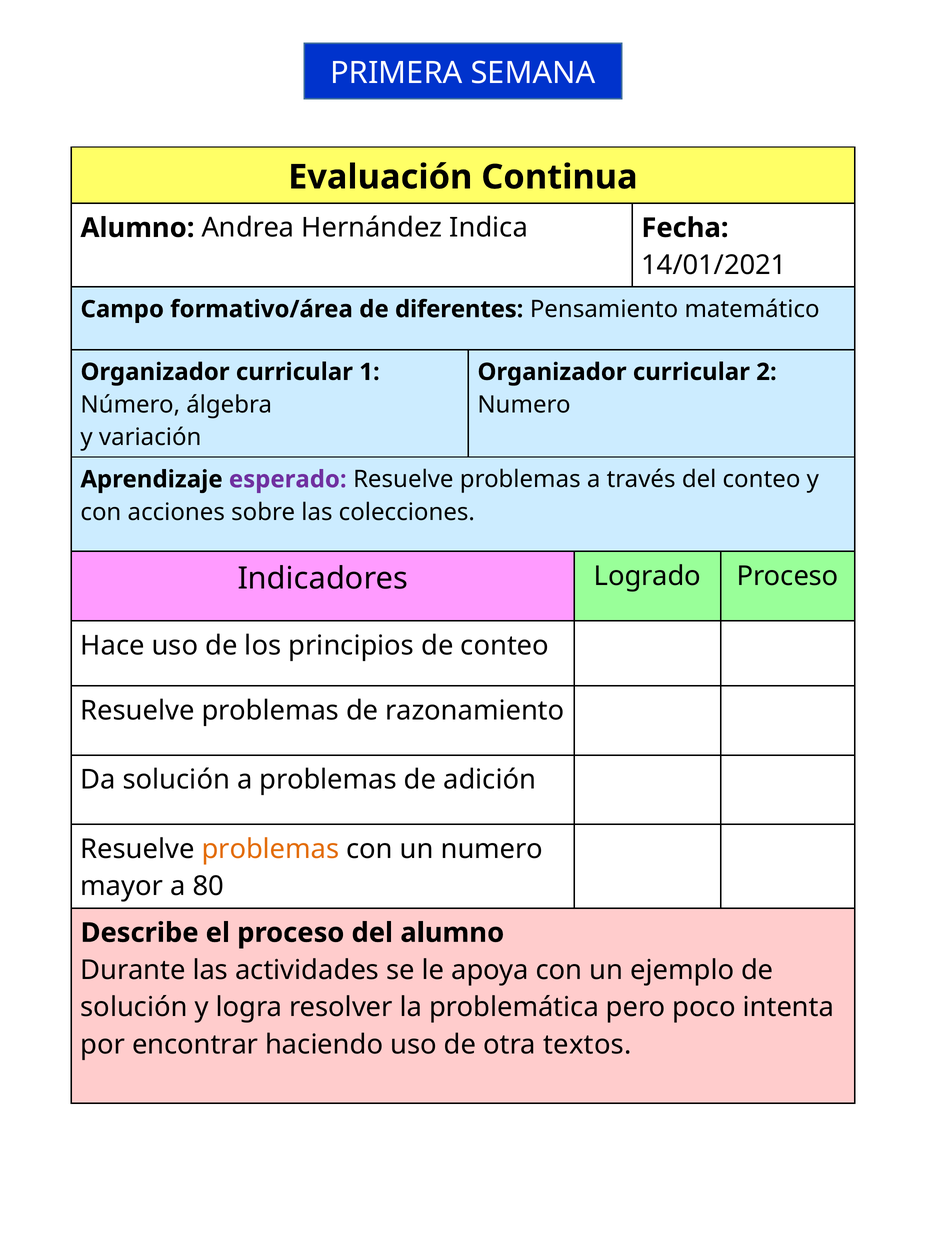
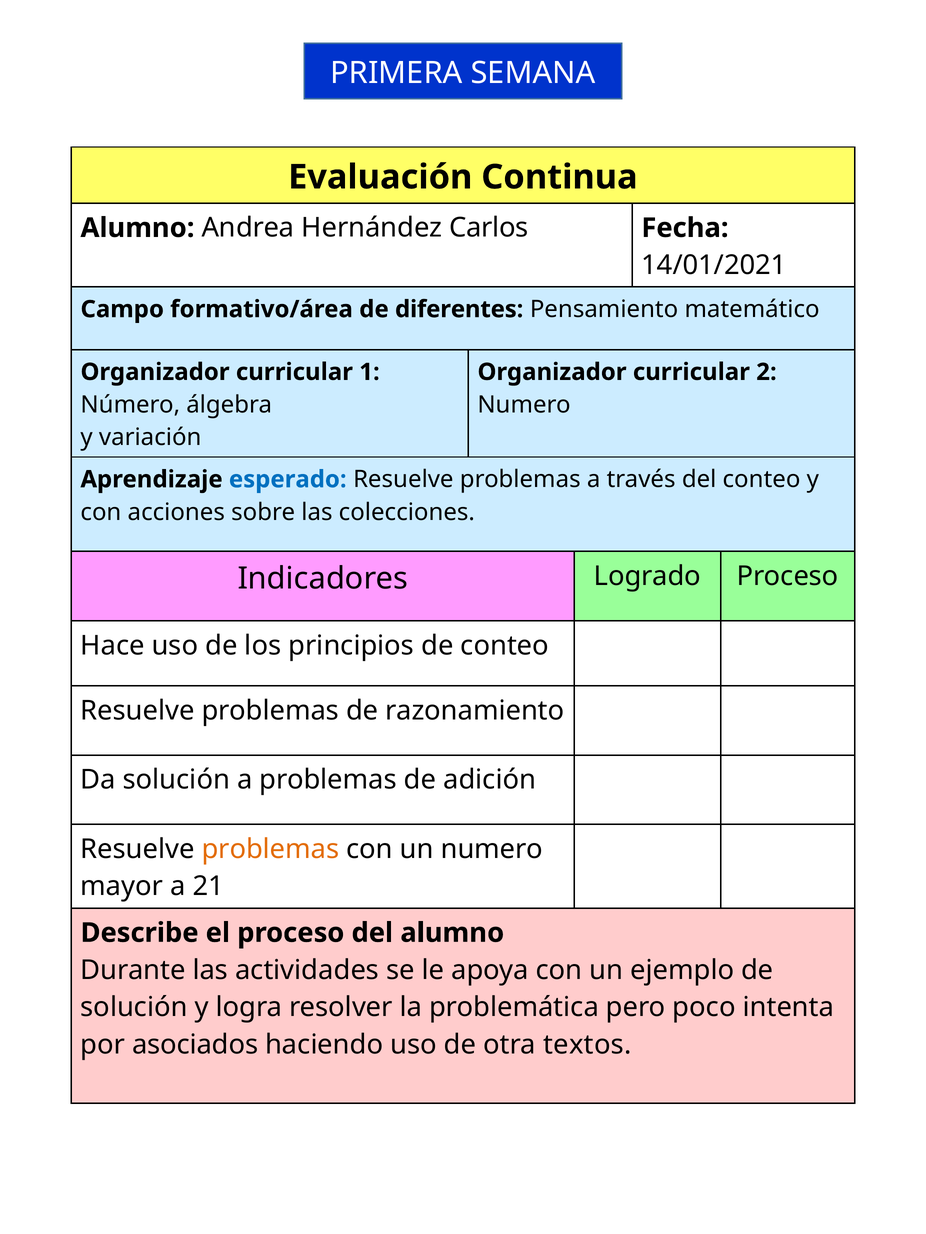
Indica: Indica -> Carlos
esperado colour: purple -> blue
80: 80 -> 21
encontrar: encontrar -> asociados
